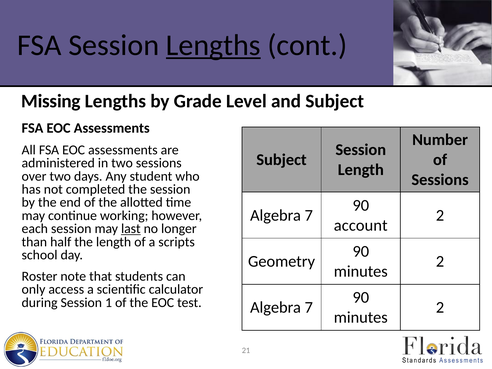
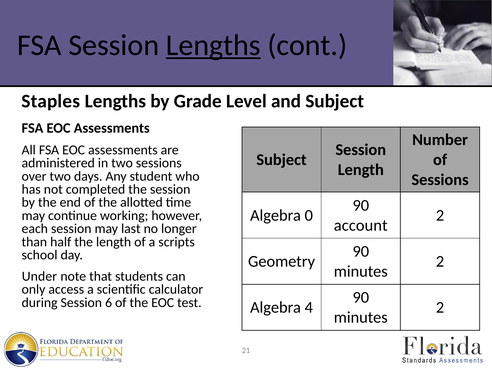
Missing: Missing -> Staples
7 at (309, 215): 7 -> 0
last underline: present -> none
Roster: Roster -> Under
1: 1 -> 6
7 at (309, 308): 7 -> 4
